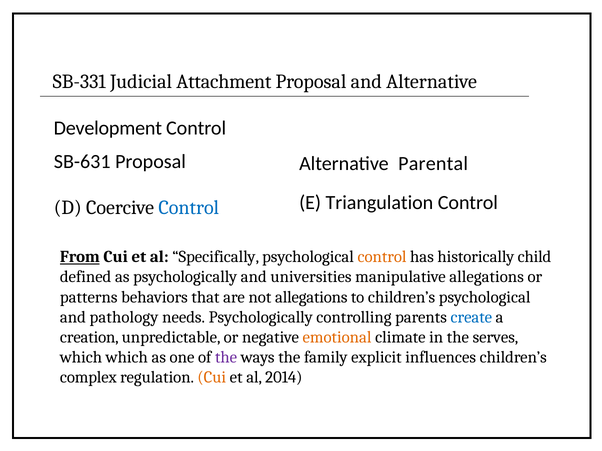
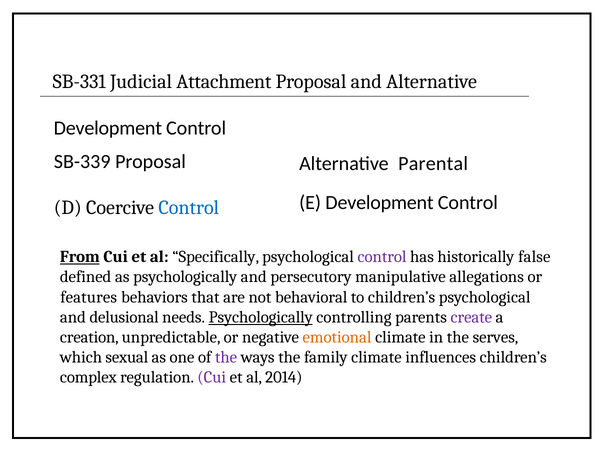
SB-631: SB-631 -> SB-339
E Triangulation: Triangulation -> Development
control at (382, 257) colour: orange -> purple
child: child -> false
universities: universities -> persecutory
patterns: patterns -> features
not allegations: allegations -> behavioral
pathology: pathology -> delusional
Psychologically at (261, 317) underline: none -> present
create colour: blue -> purple
which which: which -> sexual
family explicit: explicit -> climate
Cui at (212, 378) colour: orange -> purple
